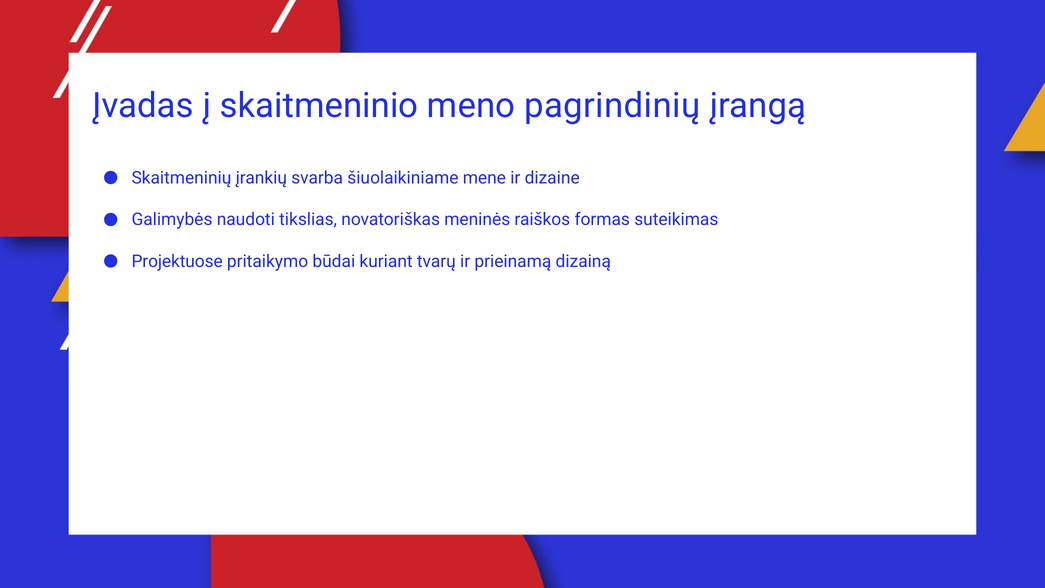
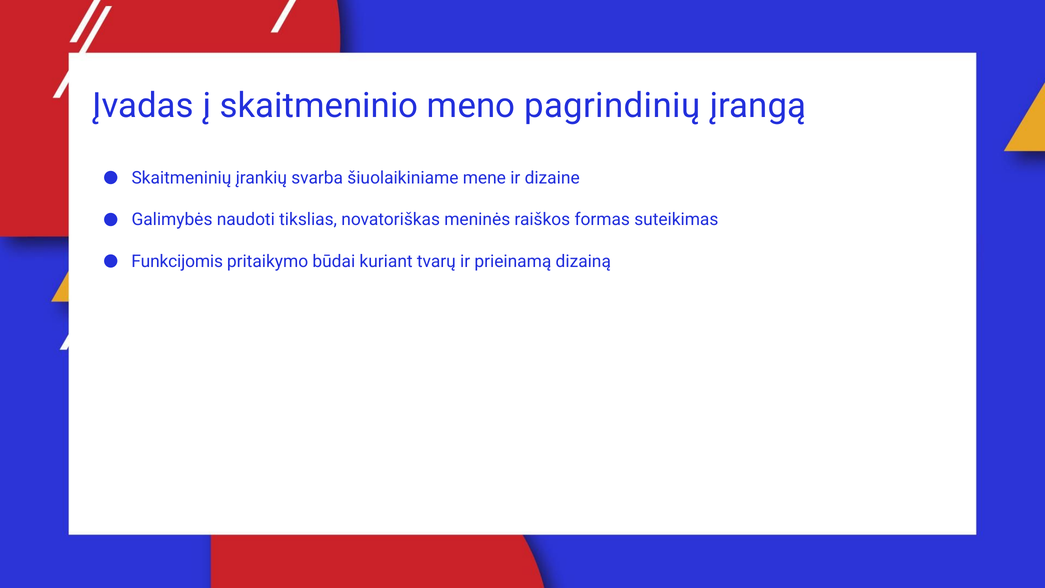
Projektuose: Projektuose -> Funkcijomis
